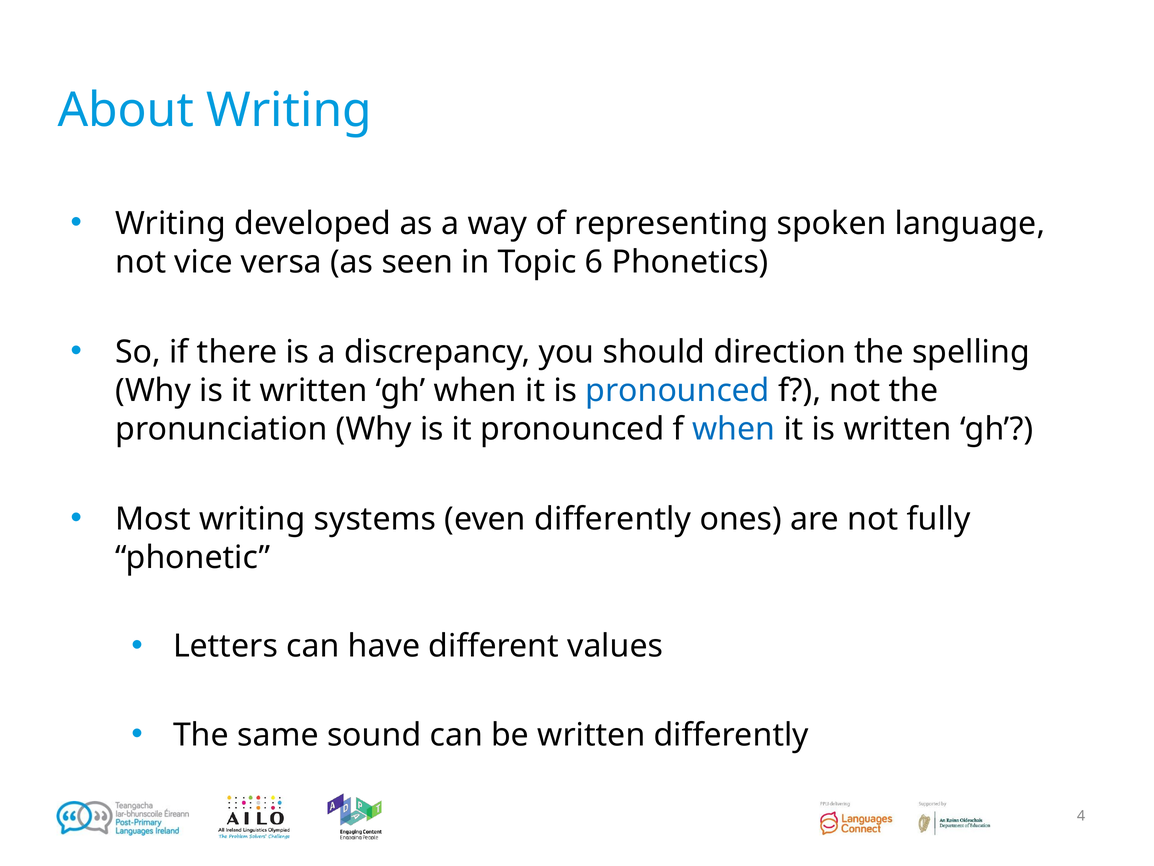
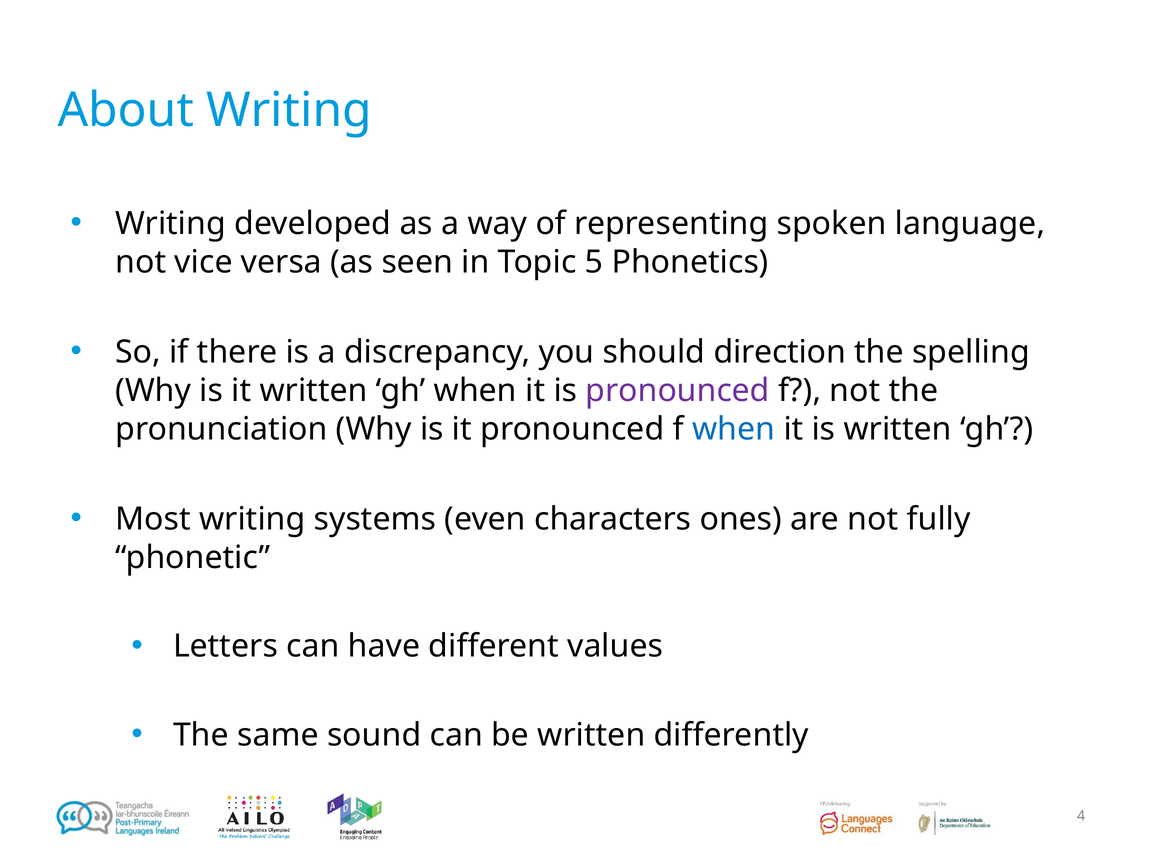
6: 6 -> 5
pronounced at (678, 390) colour: blue -> purple
even differently: differently -> characters
